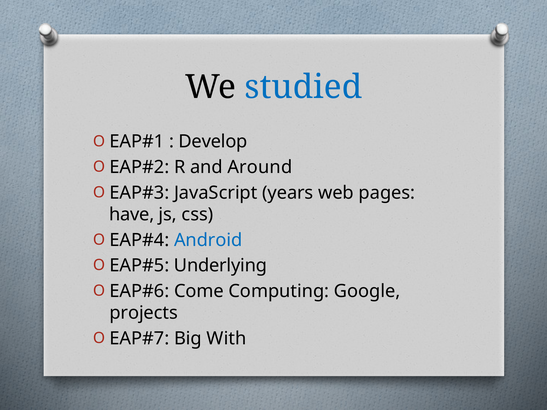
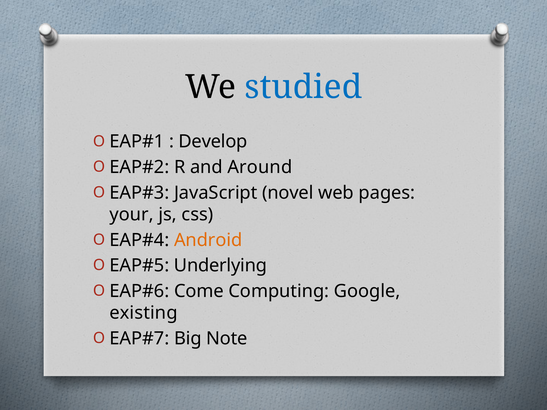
years: years -> novel
have: have -> your
Android colour: blue -> orange
projects: projects -> existing
With: With -> Note
